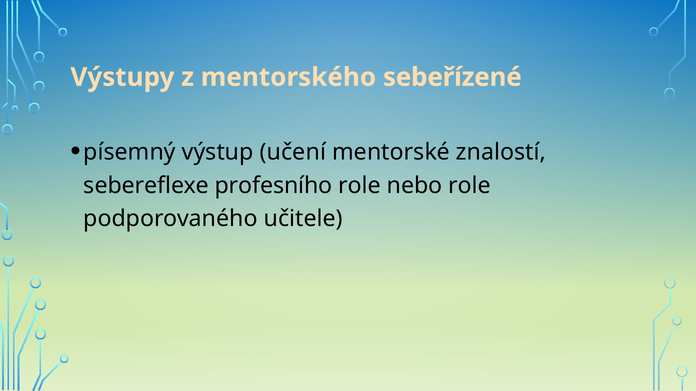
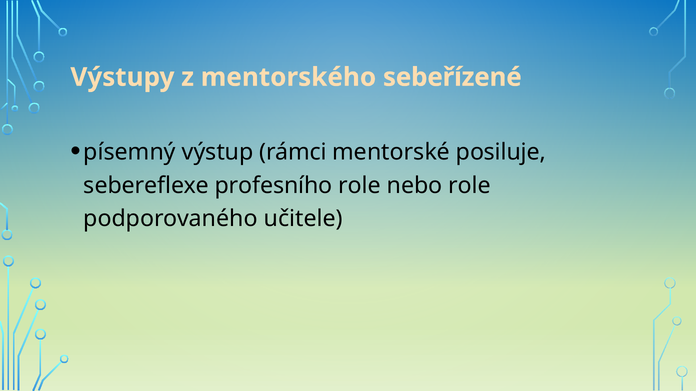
učení: učení -> rámci
znalostí: znalostí -> posiluje
